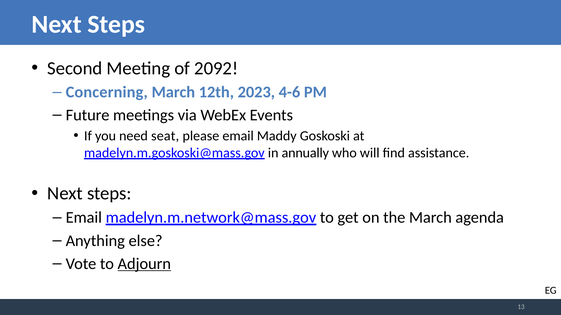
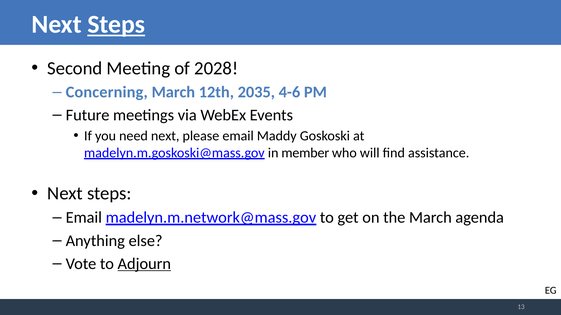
Steps at (116, 25) underline: none -> present
2092: 2092 -> 2028
2023: 2023 -> 2035
need seat: seat -> next
annually: annually -> member
